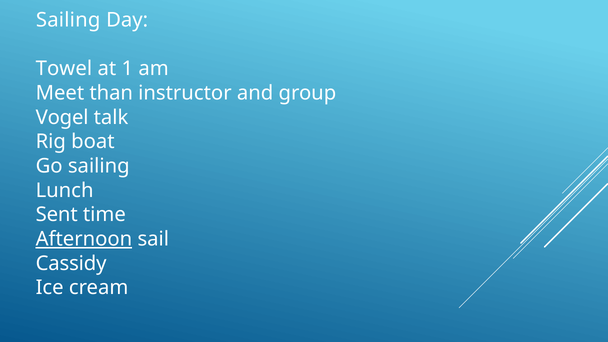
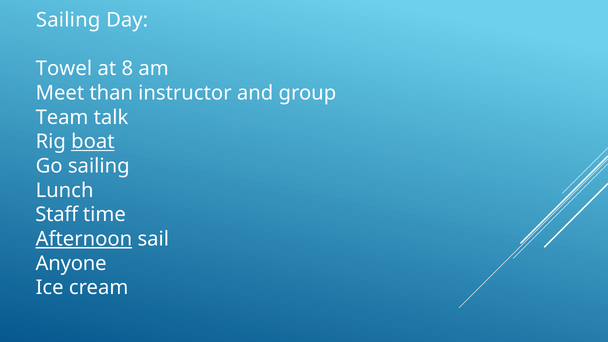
1: 1 -> 8
Vogel: Vogel -> Team
boat underline: none -> present
Sent: Sent -> Staff
Cassidy: Cassidy -> Anyone
